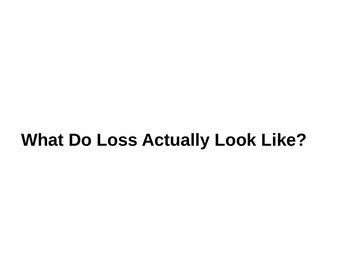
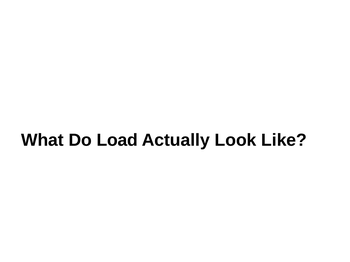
Loss: Loss -> Load
